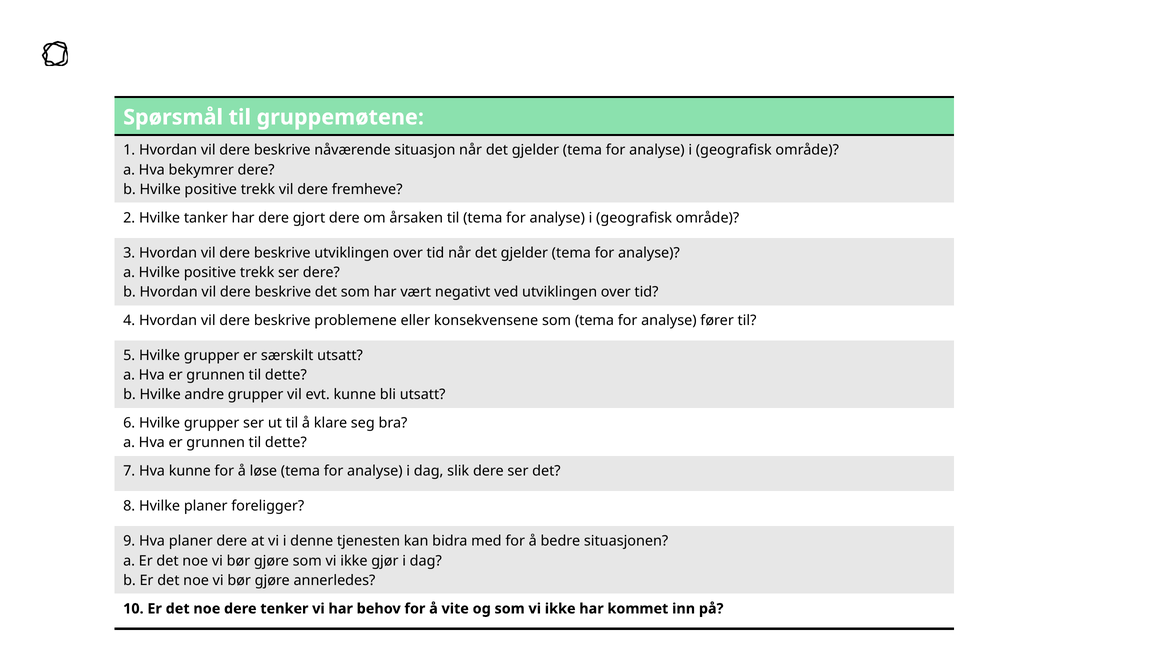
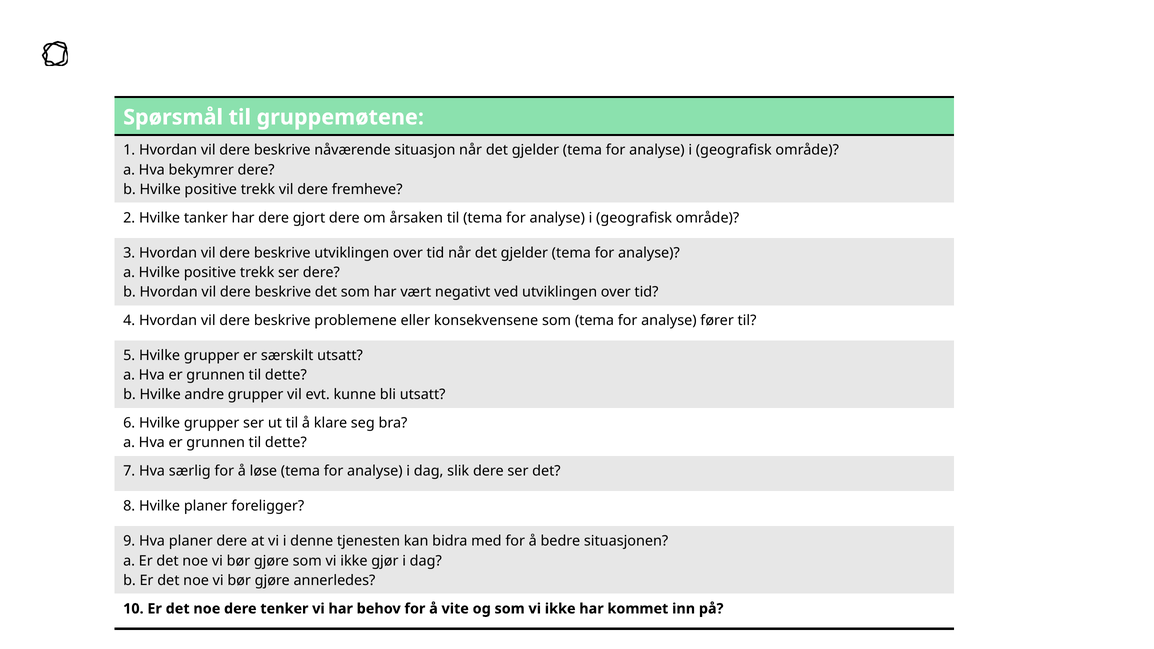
Hva kunne: kunne -> særlig
